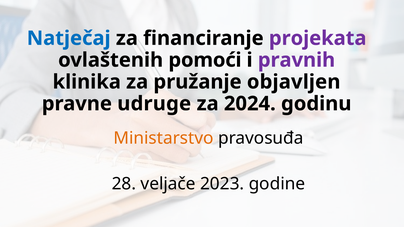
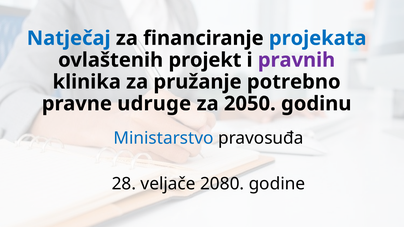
projekata colour: purple -> blue
pomoći: pomoći -> projekt
objavljen: objavljen -> potrebno
2024: 2024 -> 2050
Ministarstvo colour: orange -> blue
2023: 2023 -> 2080
